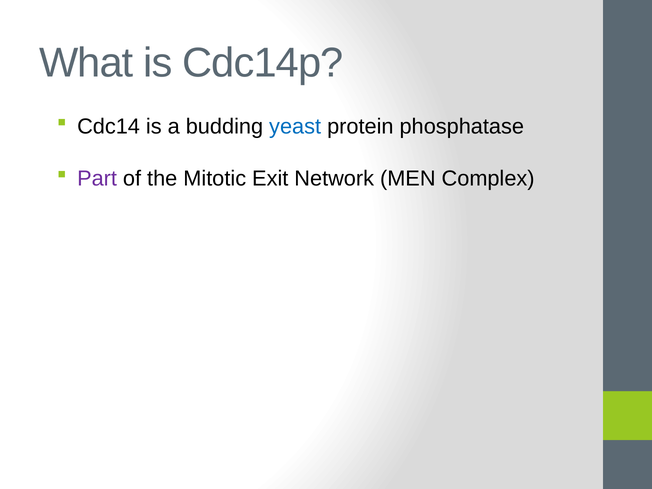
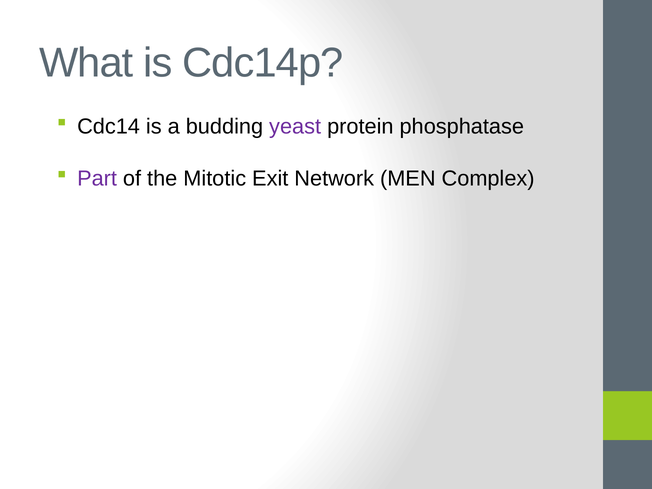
yeast colour: blue -> purple
